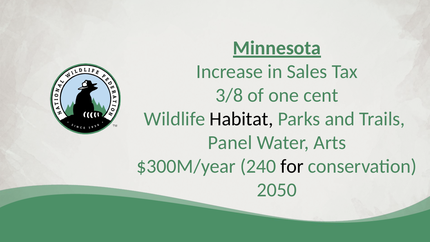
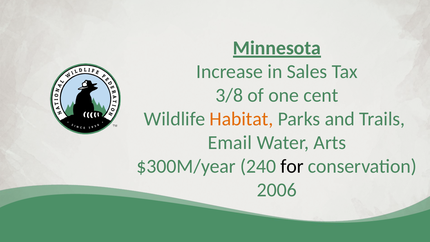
Habitat colour: black -> orange
Panel: Panel -> Email
2050: 2050 -> 2006
